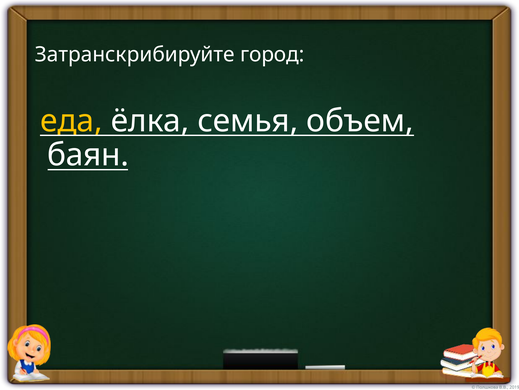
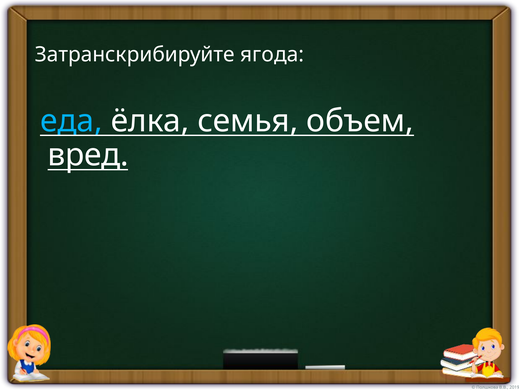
город: город -> ягода
еда colour: yellow -> light blue
баян: баян -> вред
